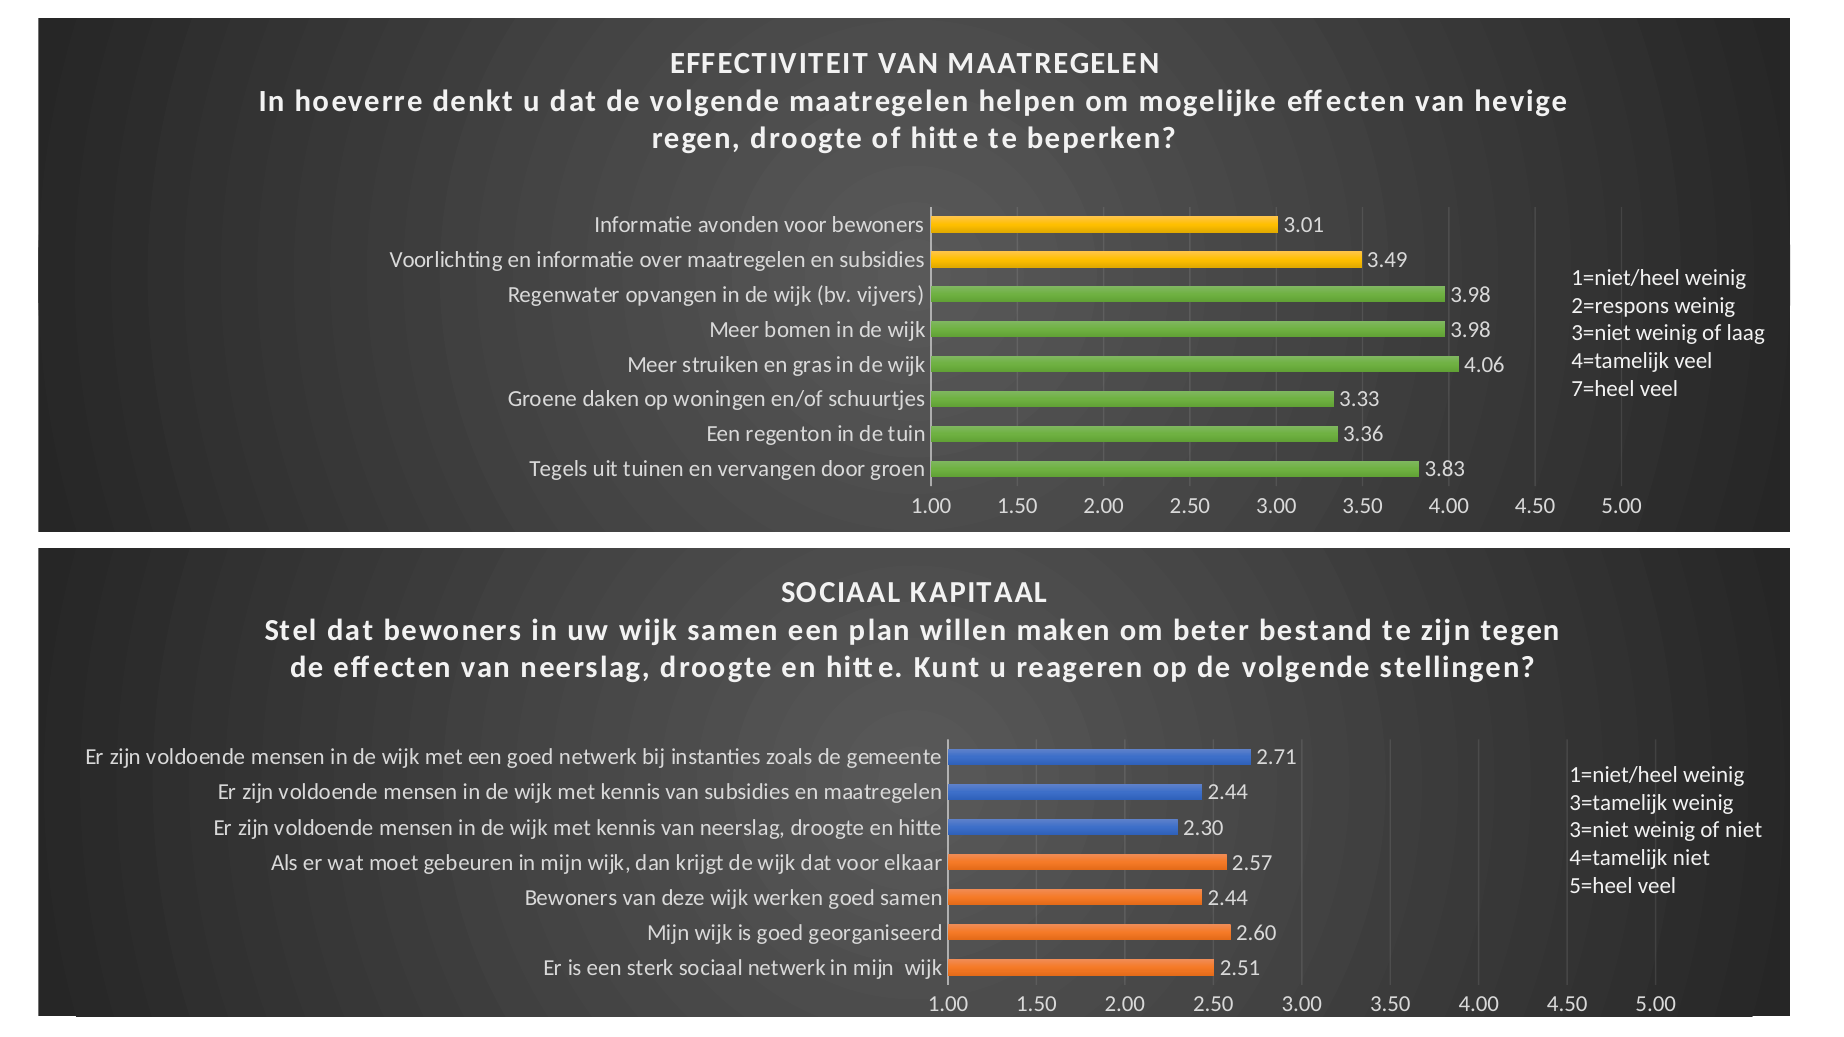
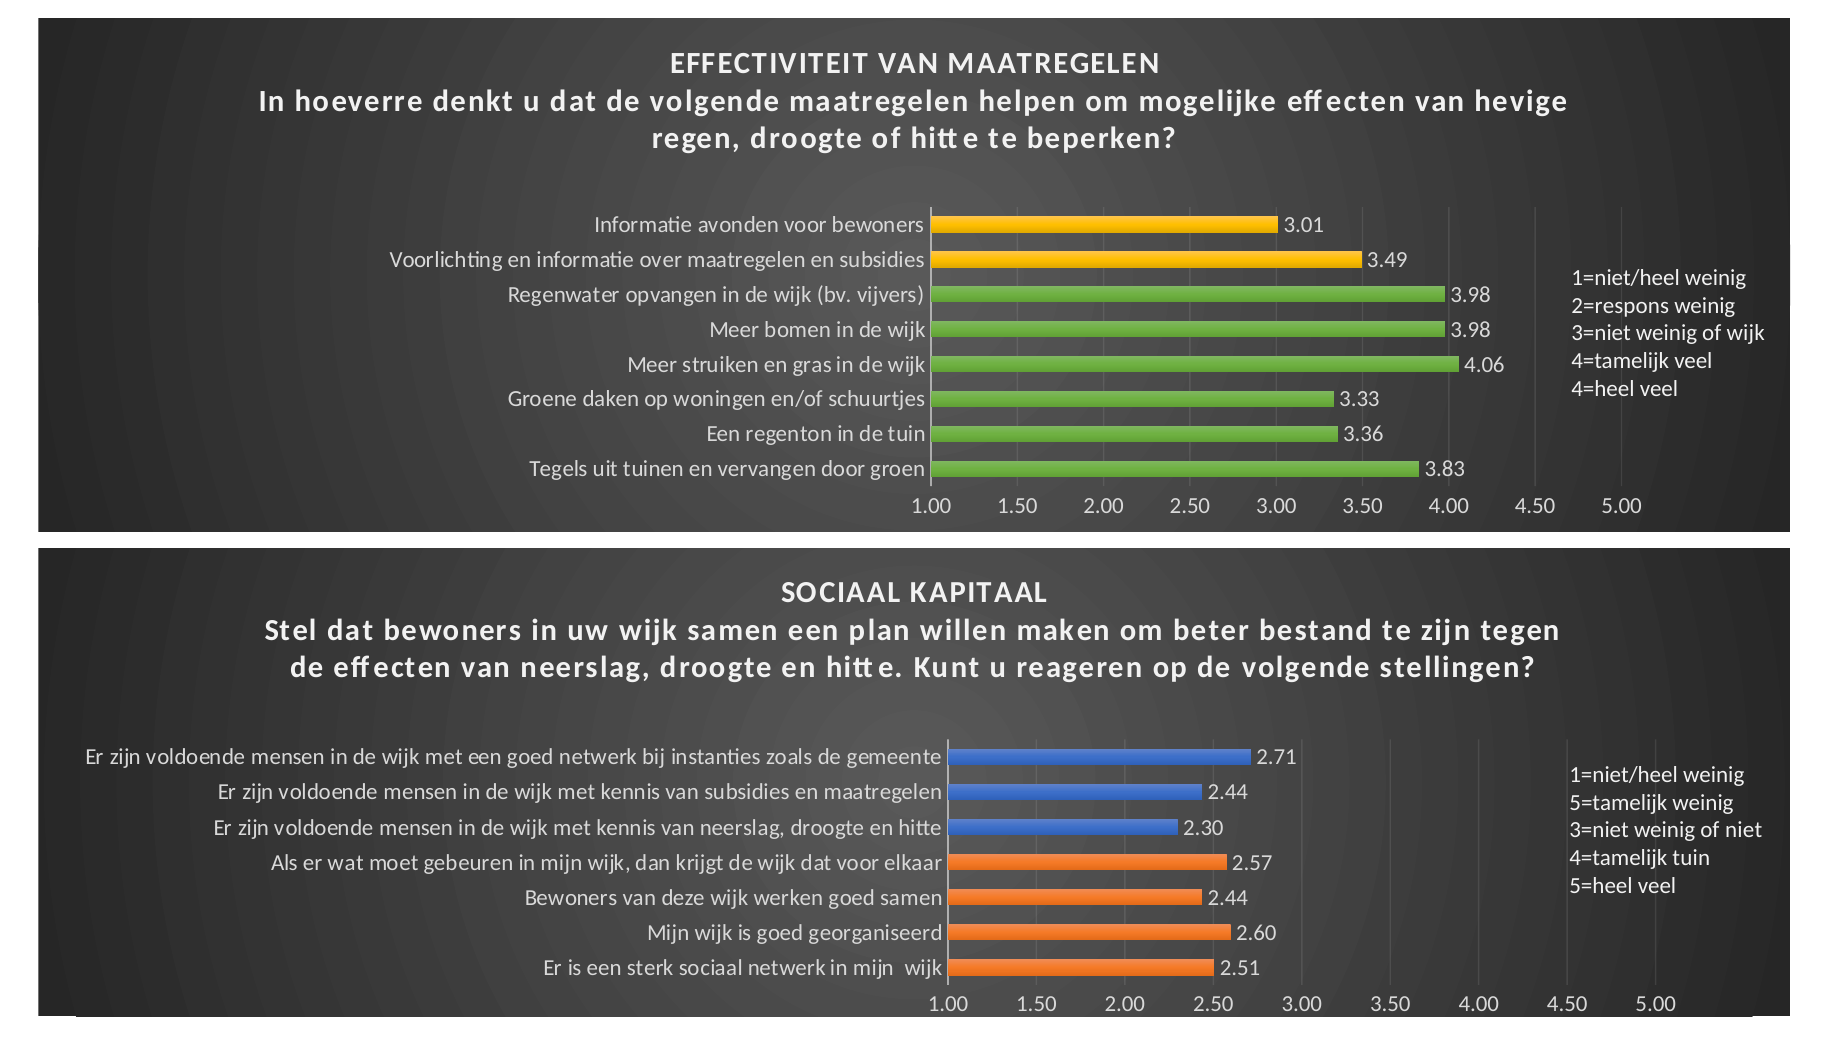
of laag: laag -> wijk
7=heel: 7=heel -> 4=heel
3=tamelijk: 3=tamelijk -> 5=tamelijk
4=tamelijk niet: niet -> tuin
